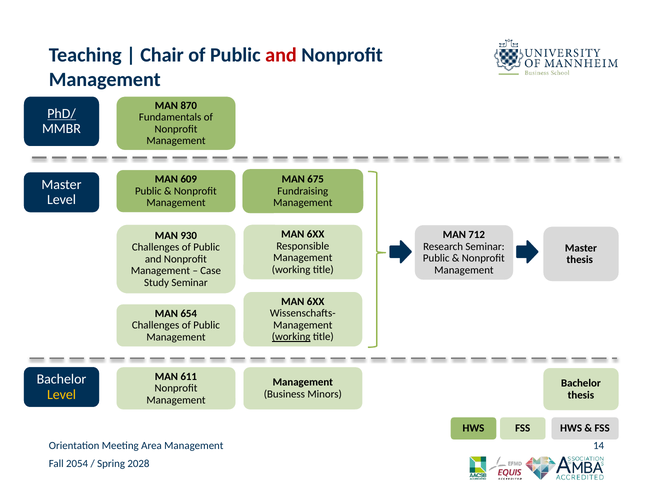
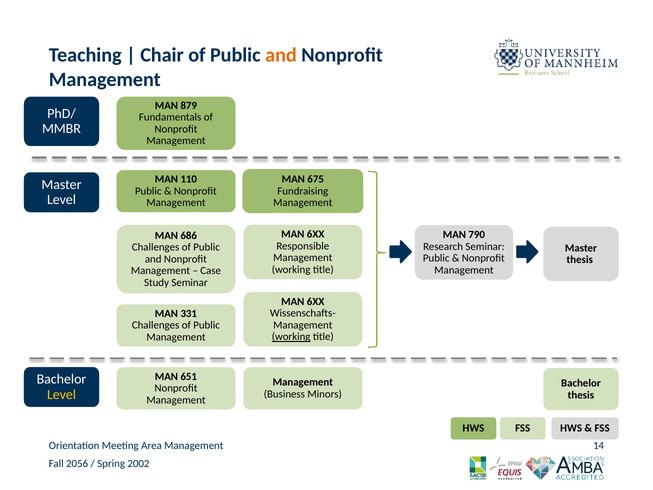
and at (281, 55) colour: red -> orange
870: 870 -> 879
PhD/ underline: present -> none
609: 609 -> 110
712: 712 -> 790
930: 930 -> 686
654: 654 -> 331
611: 611 -> 651
2054: 2054 -> 2056
2028: 2028 -> 2002
